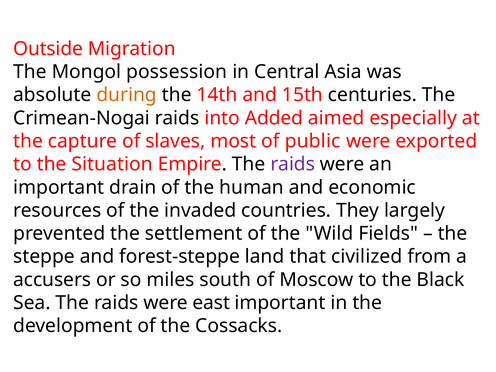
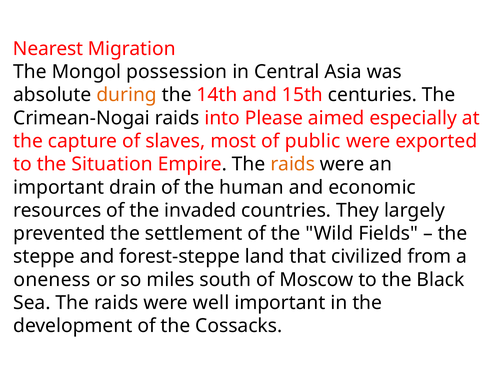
Outside: Outside -> Nearest
Added: Added -> Please
raids at (293, 164) colour: purple -> orange
accusers: accusers -> oneness
east: east -> well
